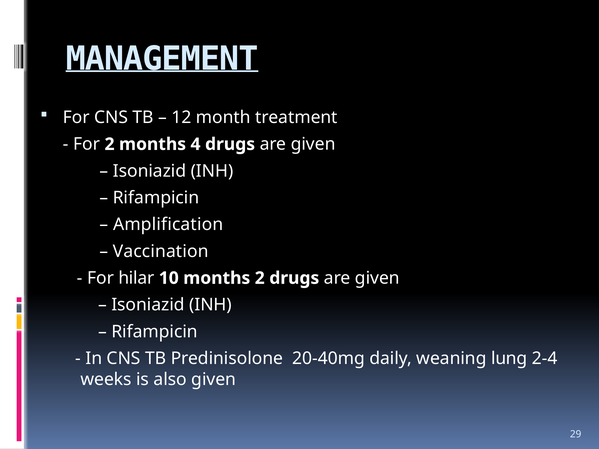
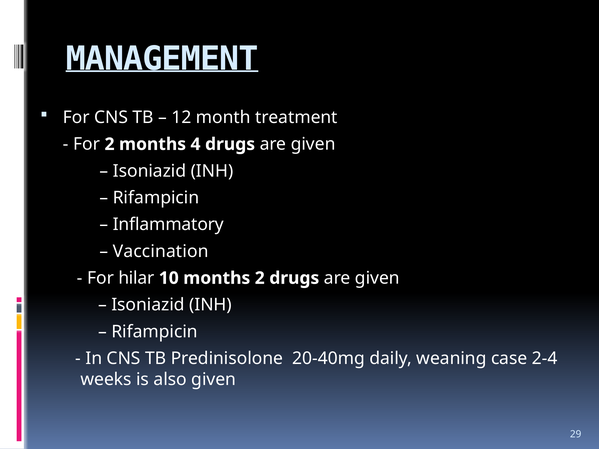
Amplification: Amplification -> Inflammatory
lung: lung -> case
